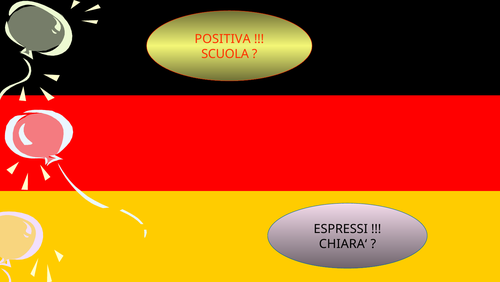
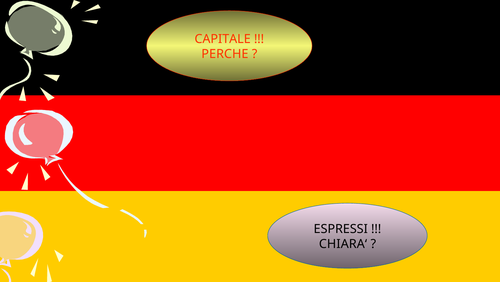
POSITIVA: POSITIVA -> CAPITALE
SCUOLA: SCUOLA -> PERCHE
